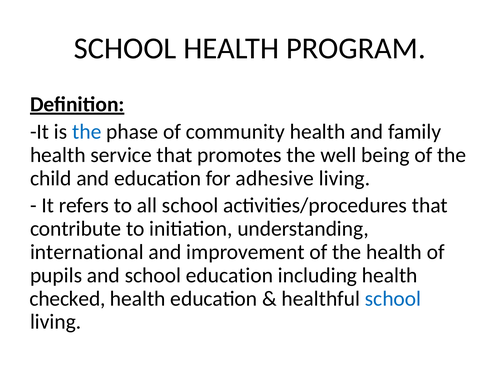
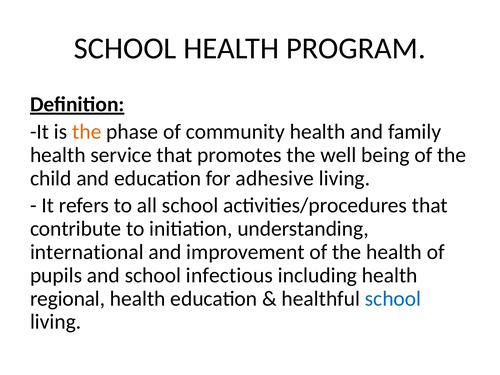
the at (87, 132) colour: blue -> orange
school education: education -> infectious
checked: checked -> regional
